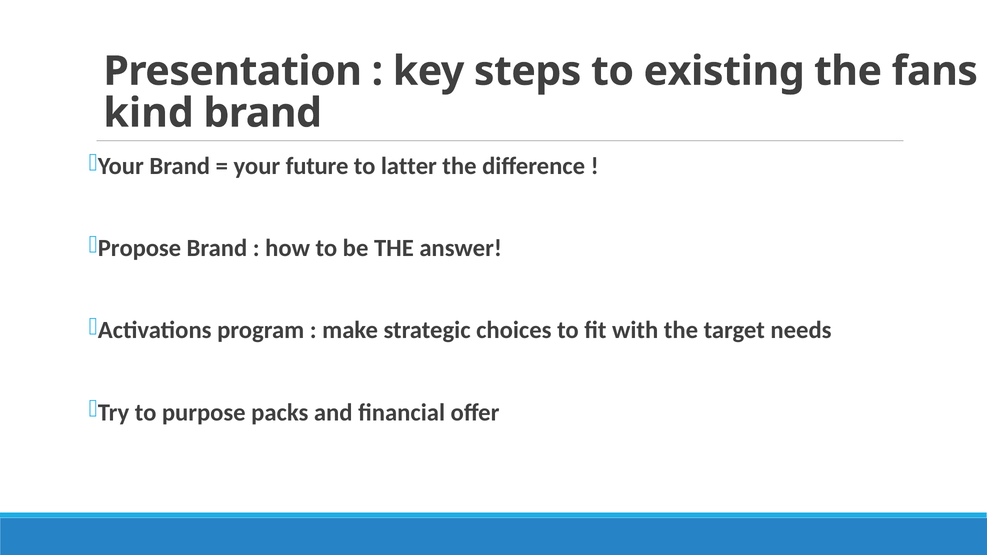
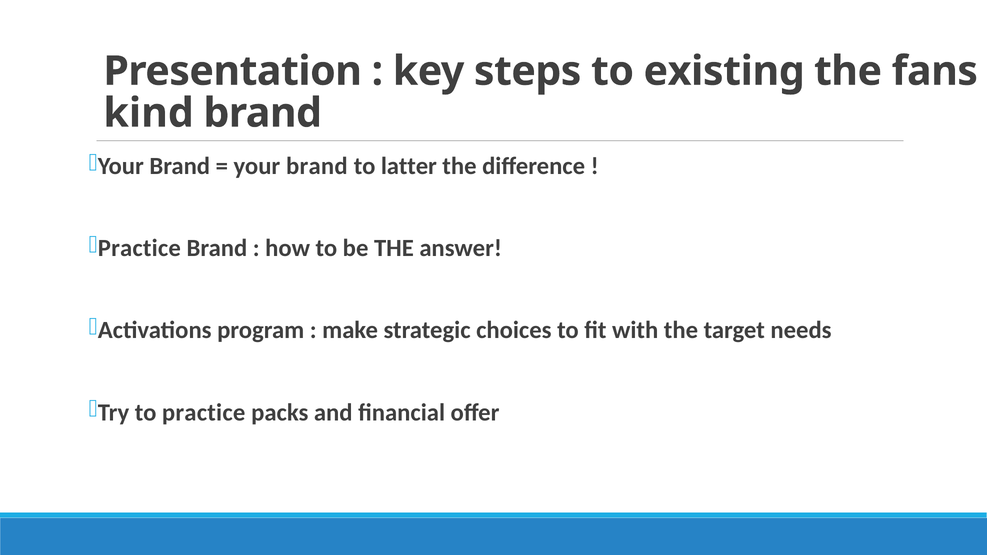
future at (317, 166): future -> brand
Propose at (139, 248): Propose -> Practice
to purpose: purpose -> practice
